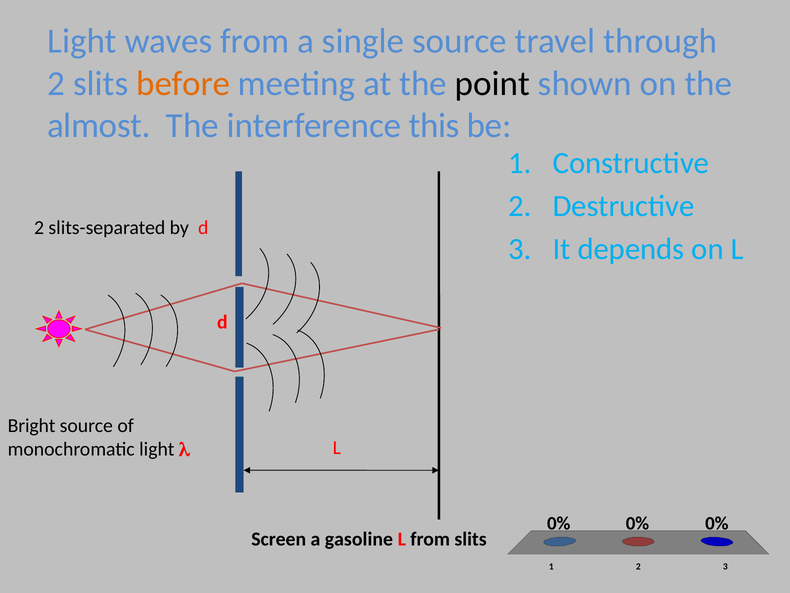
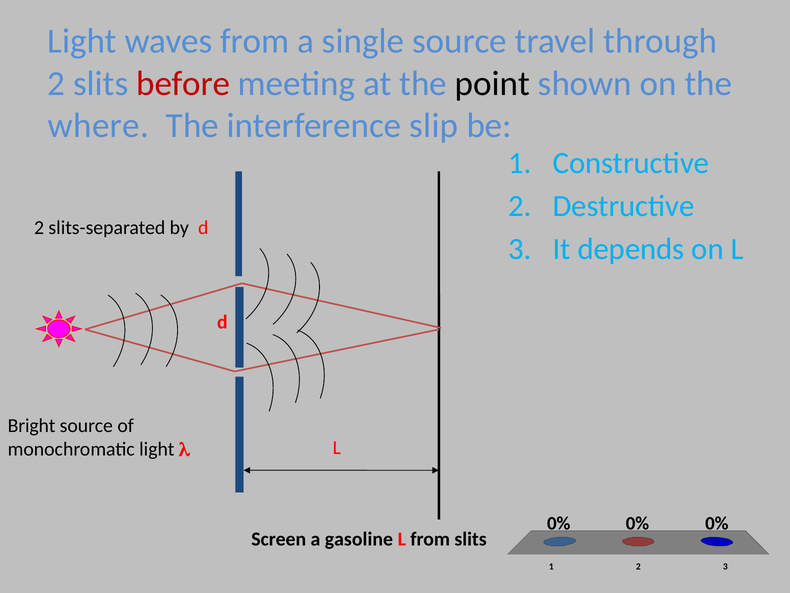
before colour: orange -> red
almost: almost -> where
this: this -> slip
